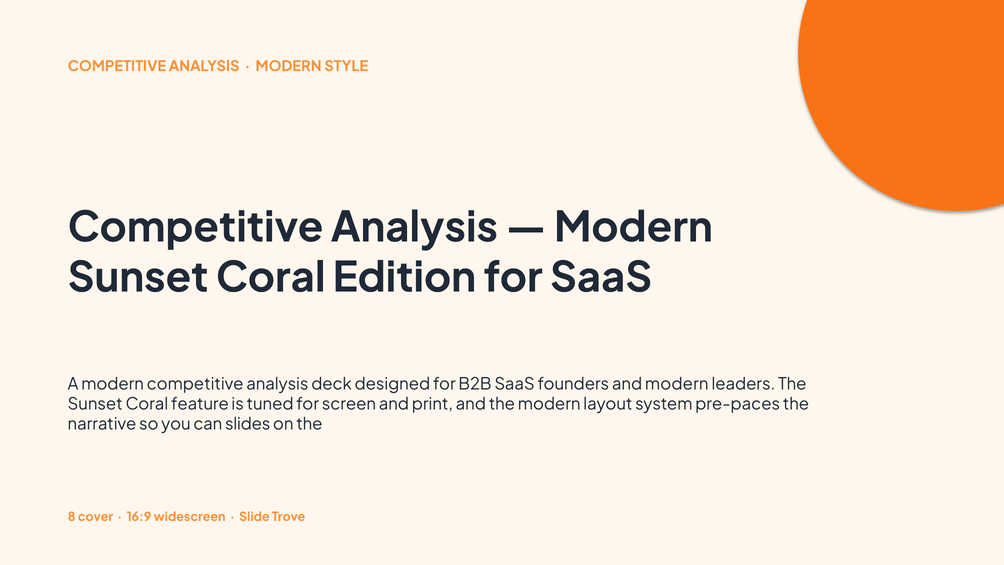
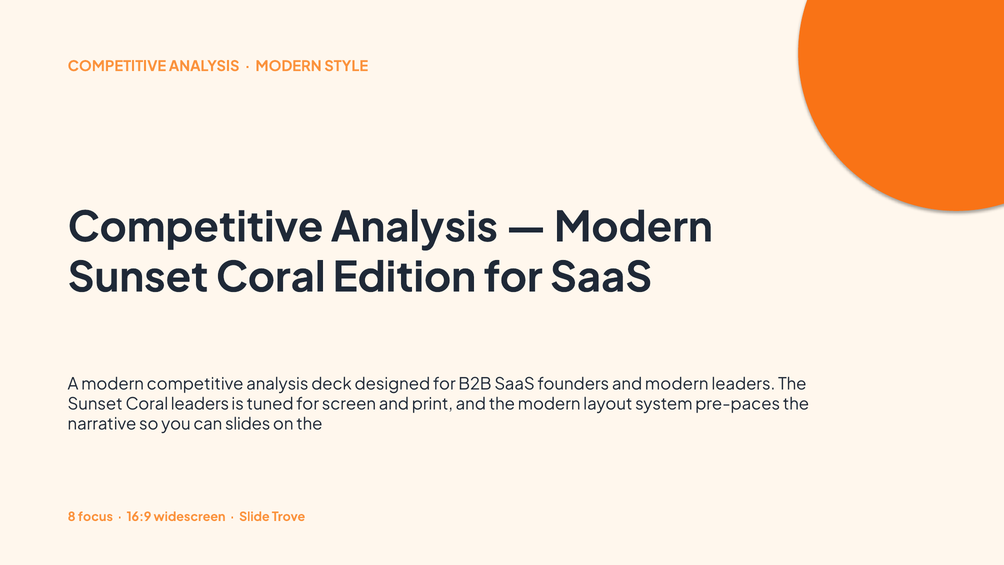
Coral feature: feature -> leaders
cover: cover -> focus
